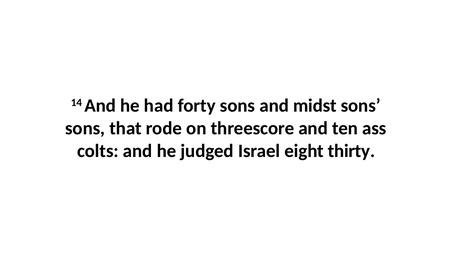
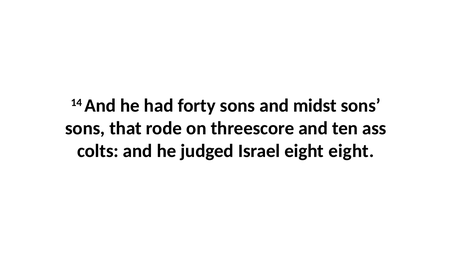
eight thirty: thirty -> eight
